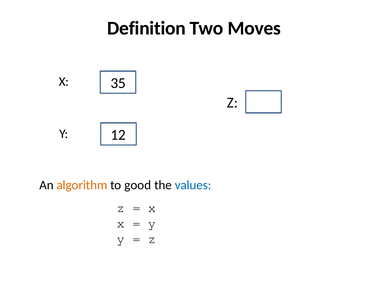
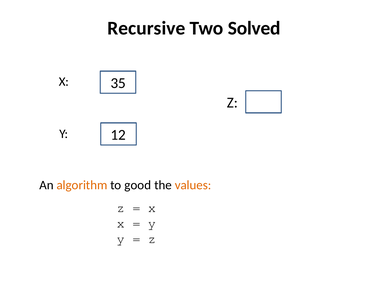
Definition: Definition -> Recursive
Moves: Moves -> Solved
values colour: blue -> orange
